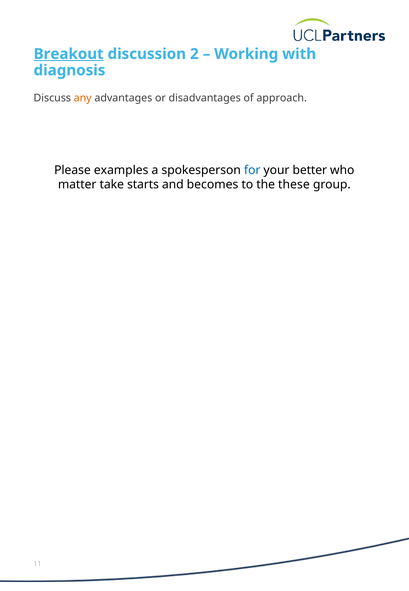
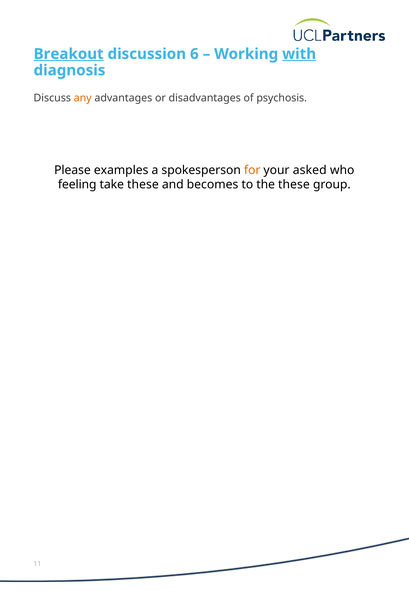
2: 2 -> 6
with underline: none -> present
approach: approach -> psychosis
for colour: blue -> orange
better: better -> asked
matter: matter -> feeling
take starts: starts -> these
